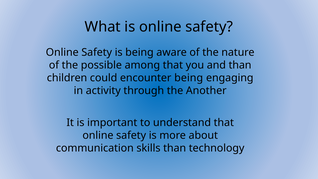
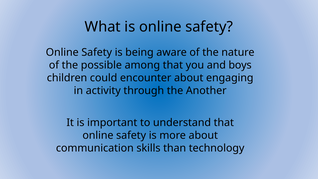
and than: than -> boys
encounter being: being -> about
